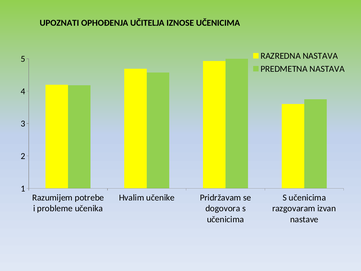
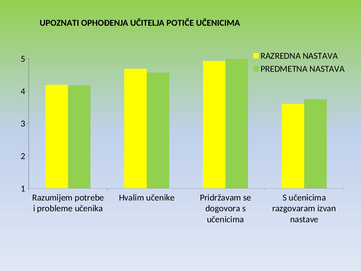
IZNOSE: IZNOSE -> POTIČE
